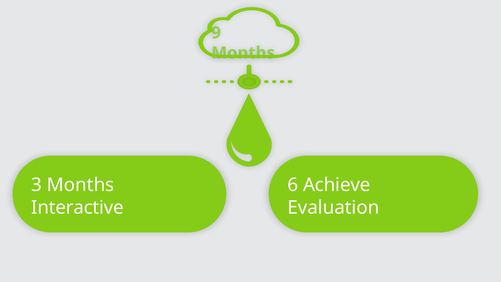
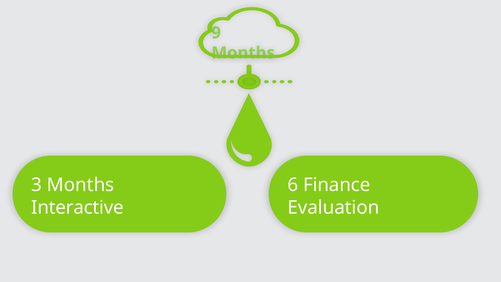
Achieve: Achieve -> Finance
